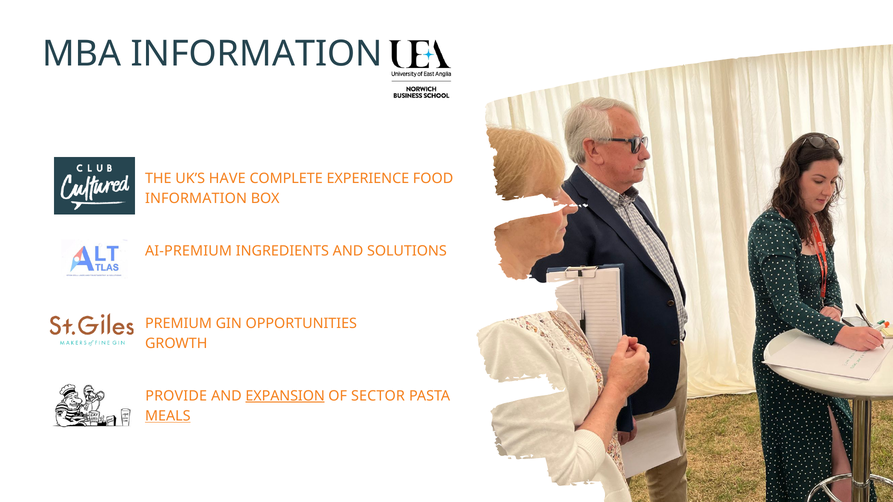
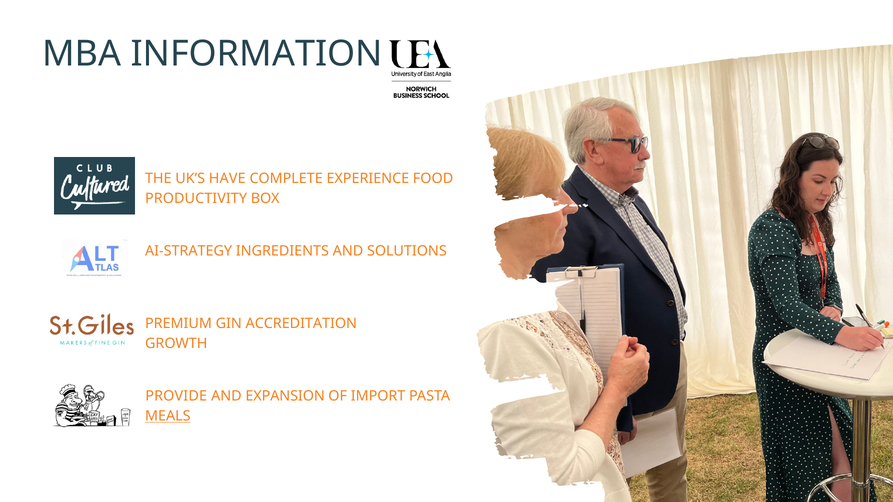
INFORMATION at (196, 199): INFORMATION -> PRODUCTIVITY
AI-PREMIUM: AI-PREMIUM -> AI-STRATEGY
OPPORTUNITIES: OPPORTUNITIES -> ACCREDITATION
EXPANSION underline: present -> none
SECTOR: SECTOR -> IMPORT
